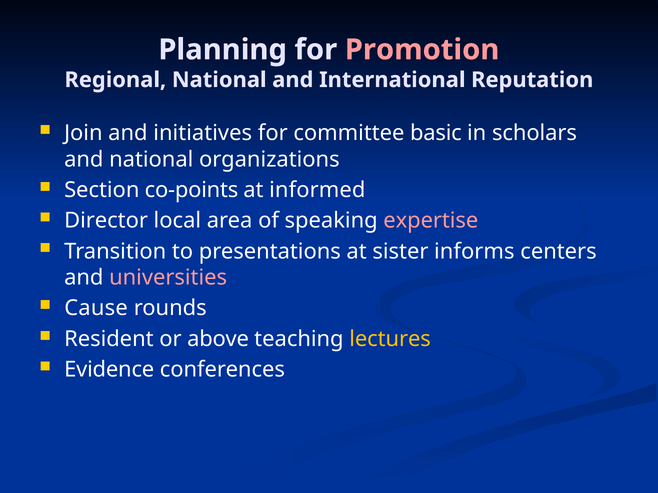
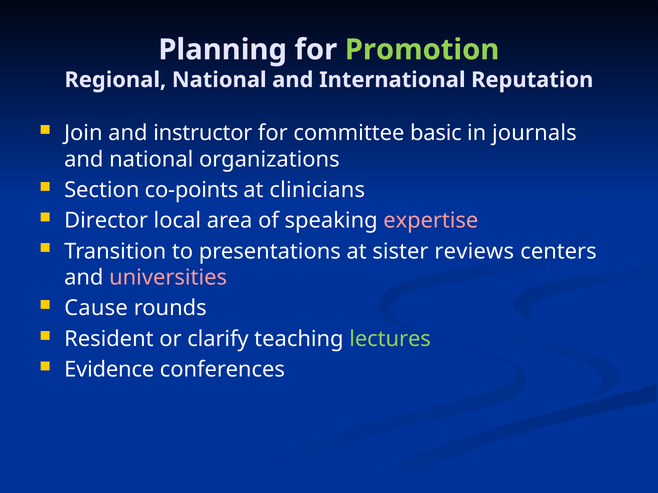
Promotion colour: pink -> light green
initiatives: initiatives -> instructor
scholars: scholars -> journals
informed: informed -> clinicians
informs: informs -> reviews
above: above -> clarify
lectures colour: yellow -> light green
